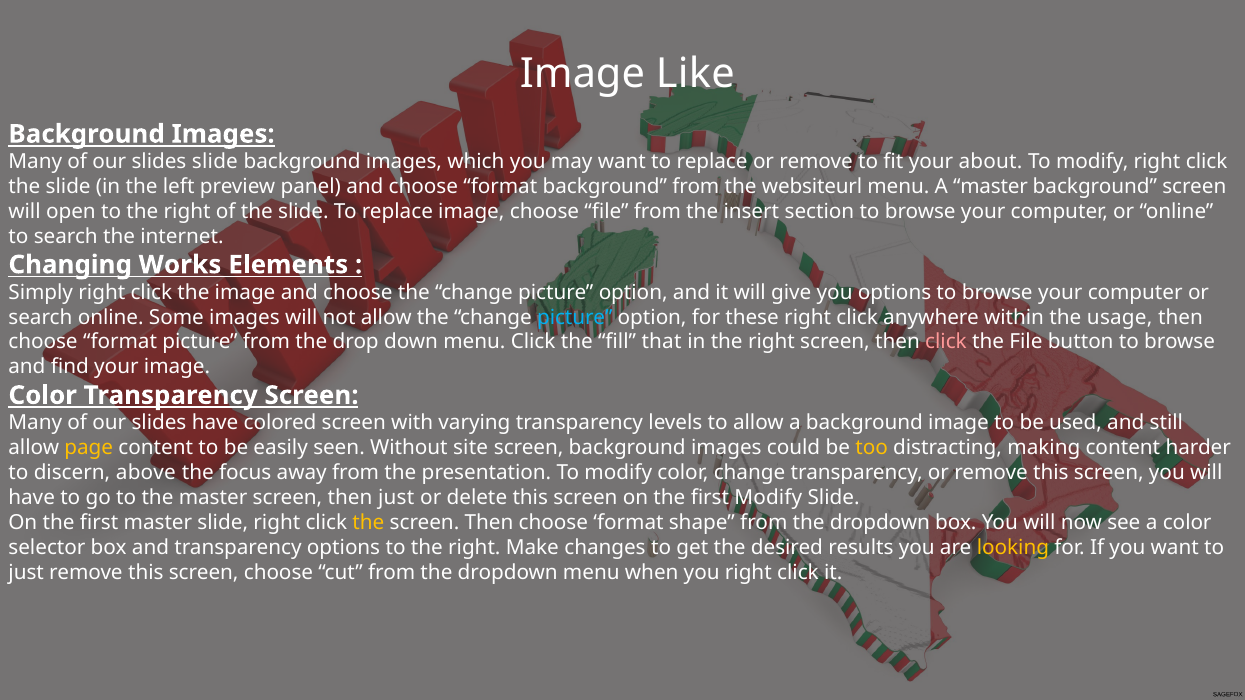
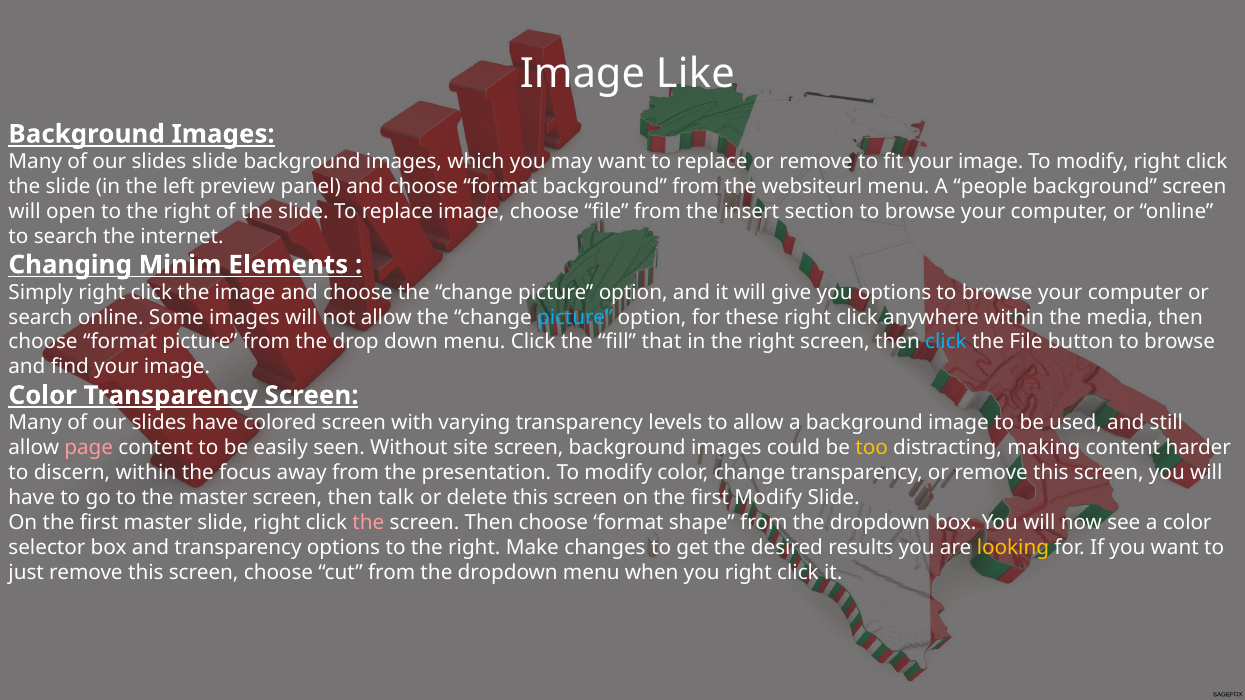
fit your about: about -> image
A master: master -> people
Works: Works -> Minim
usage: usage -> media
click at (946, 342) colour: pink -> light blue
page colour: yellow -> pink
discern above: above -> within
then just: just -> talk
the at (368, 523) colour: yellow -> pink
